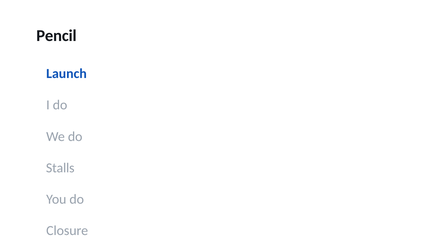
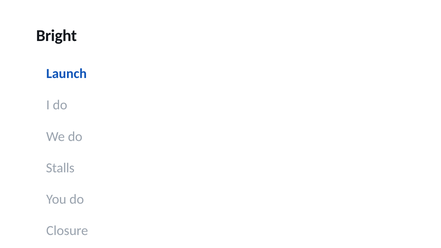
Pencil: Pencil -> Bright
